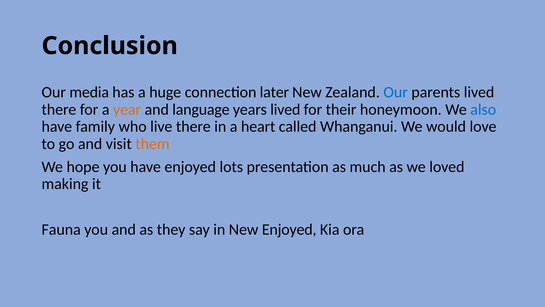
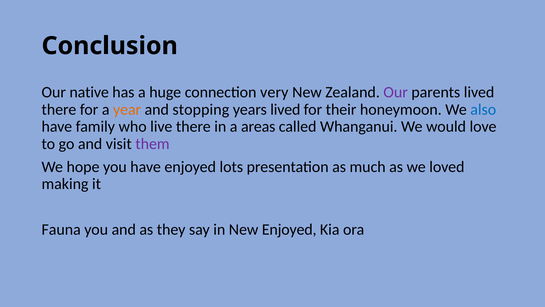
media: media -> native
later: later -> very
Our at (396, 92) colour: blue -> purple
language: language -> stopping
heart: heart -> areas
them colour: orange -> purple
